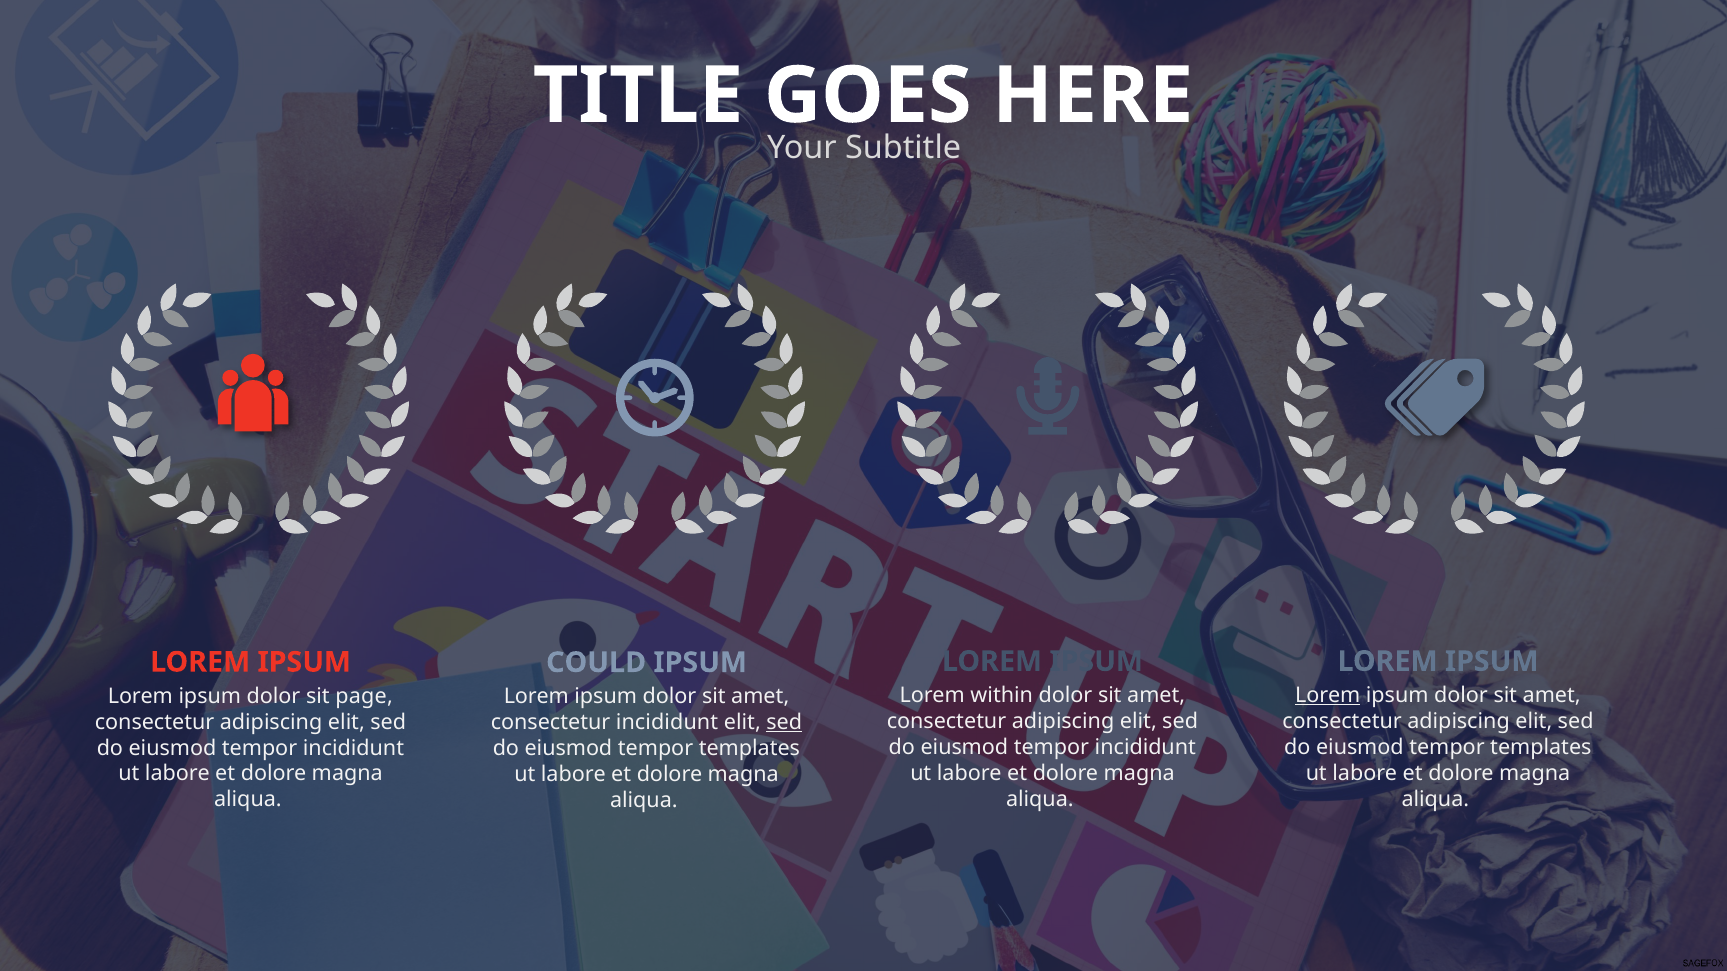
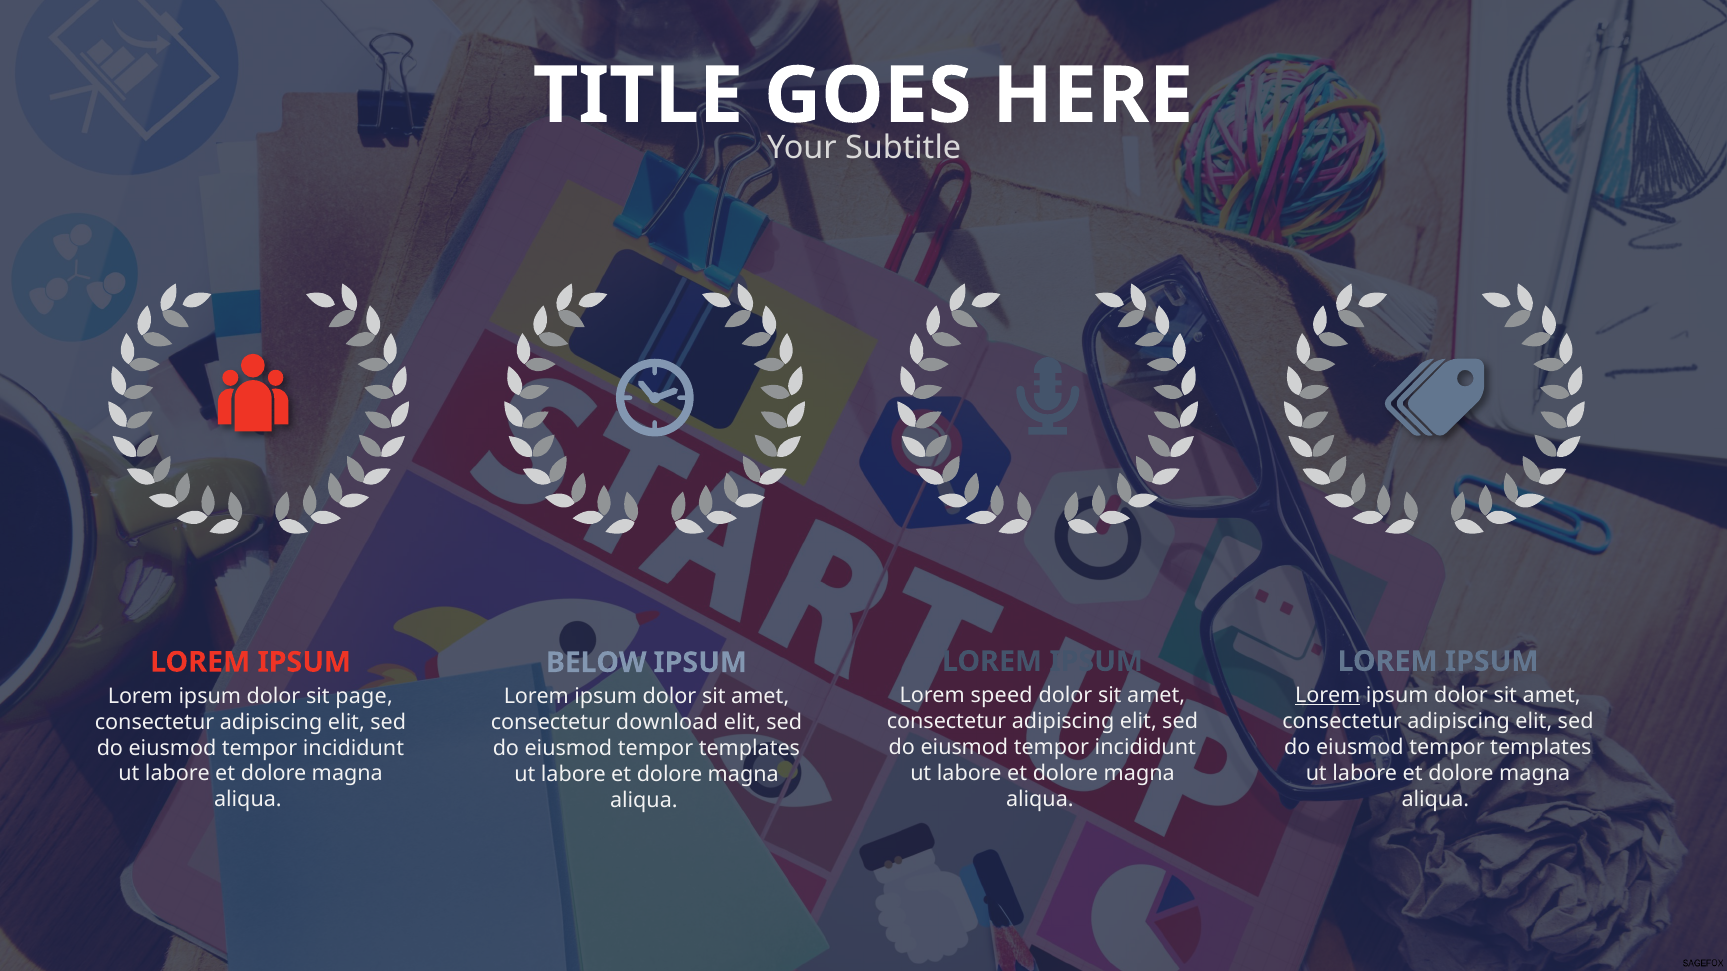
COULD: COULD -> BELOW
within: within -> speed
consectetur incididunt: incididunt -> download
sed at (784, 723) underline: present -> none
